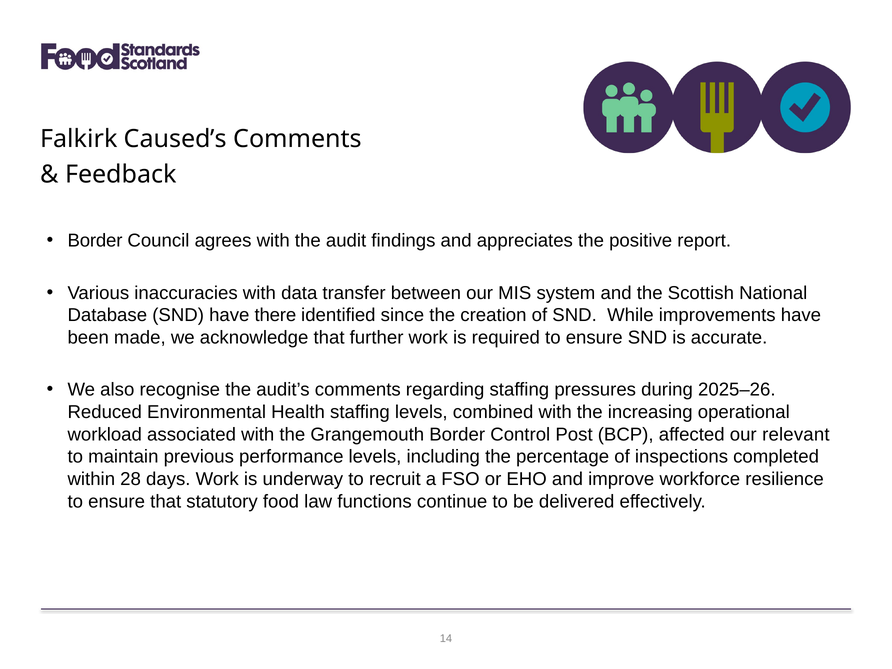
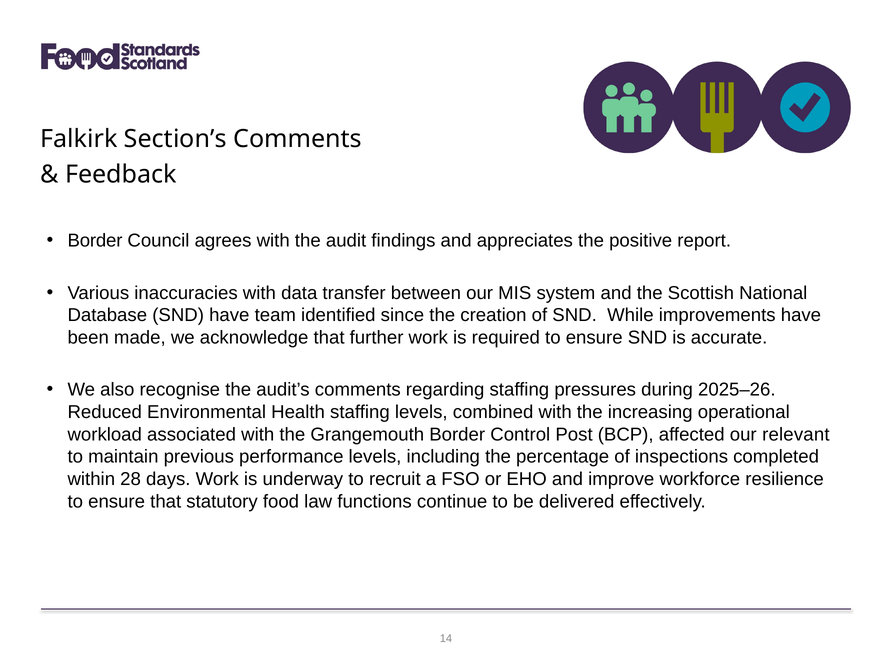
Caused’s: Caused’s -> Section’s
there: there -> team
